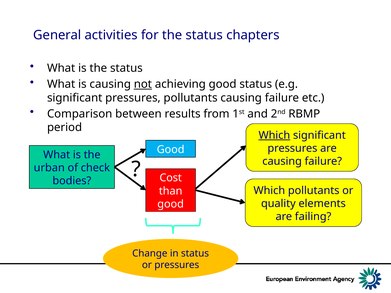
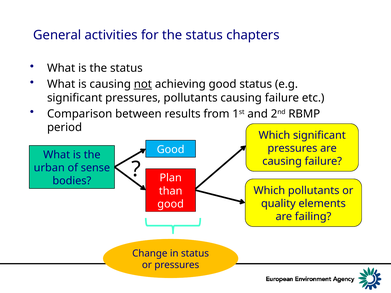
Which at (274, 135) underline: present -> none
check: check -> sense
Cost: Cost -> Plan
